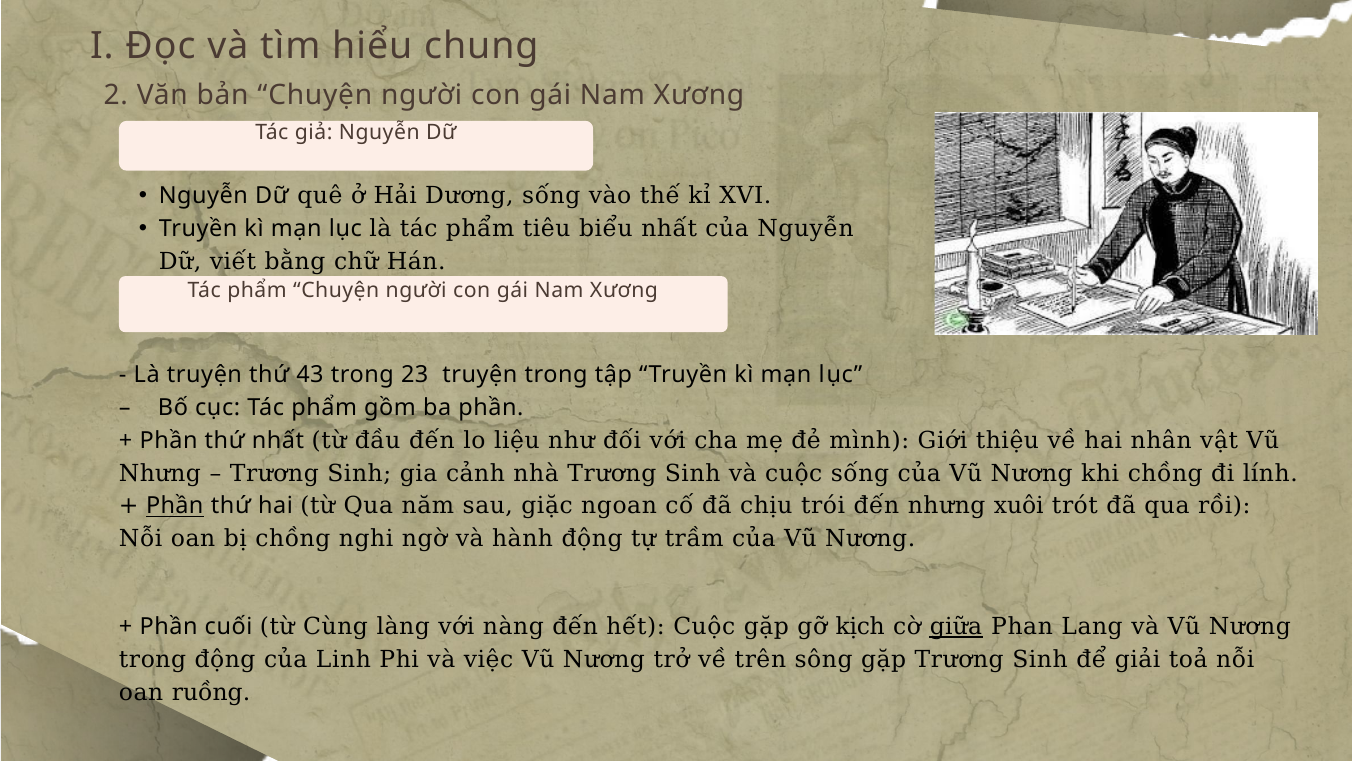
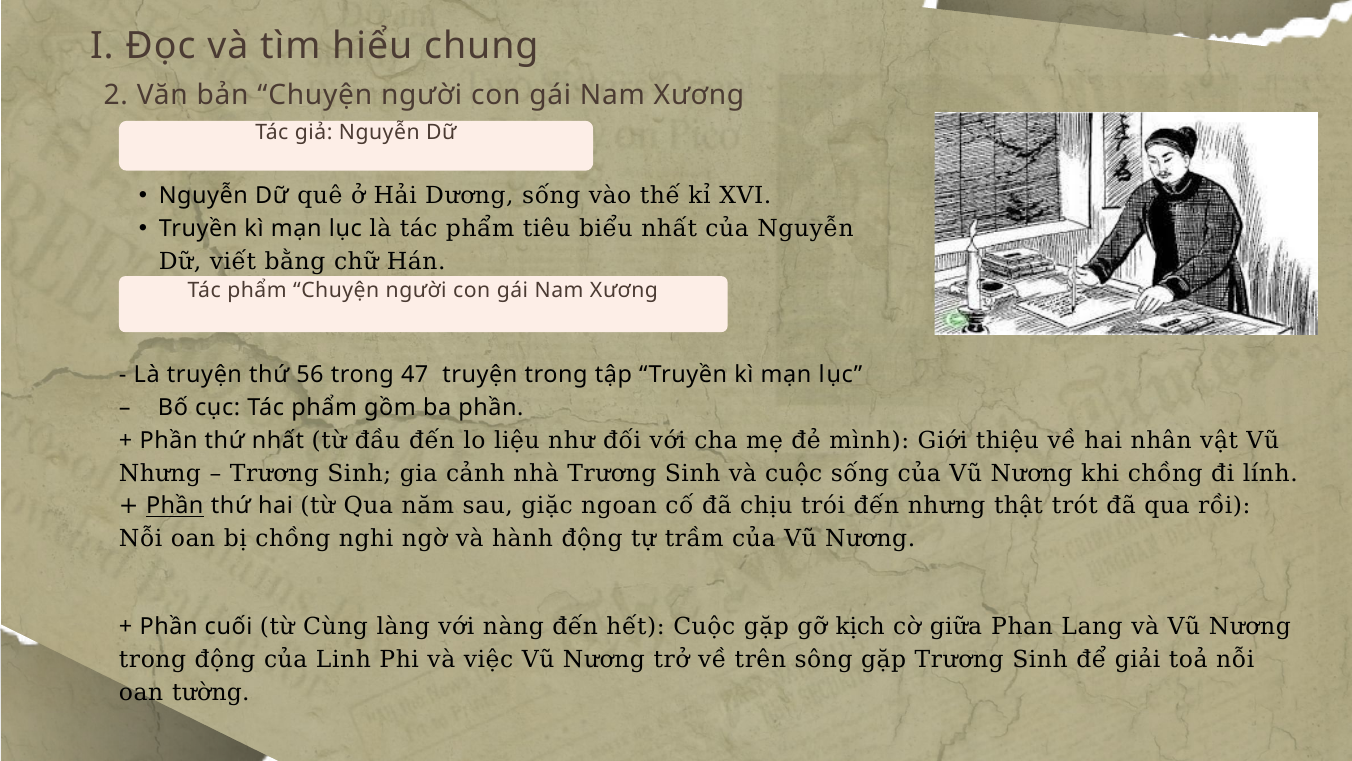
43: 43 -> 56
23: 23 -> 47
xuôi: xuôi -> thật
giữa underline: present -> none
ruồng: ruồng -> tường
